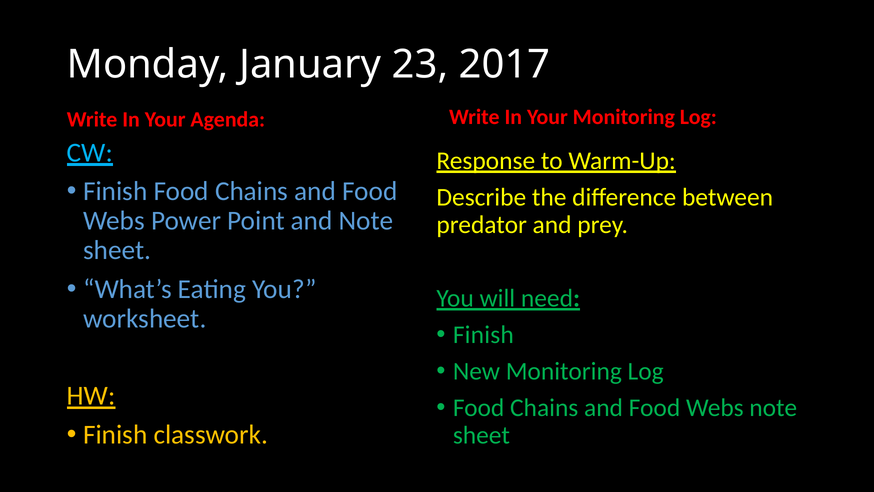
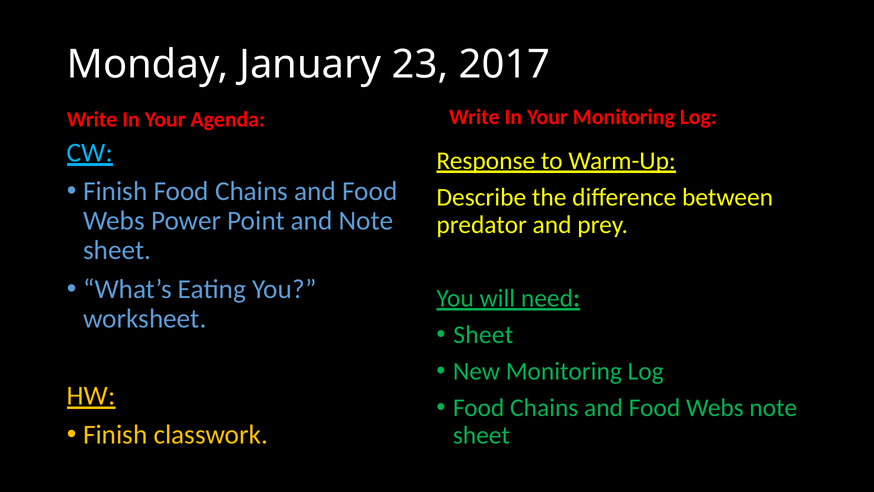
Finish at (483, 334): Finish -> Sheet
